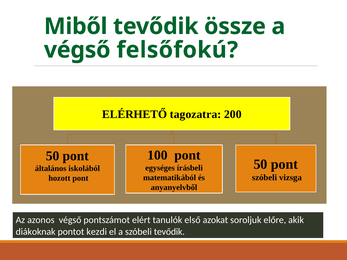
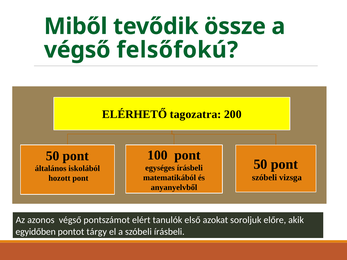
diákoknak: diákoknak -> egyidőben
kezdi: kezdi -> tárgy
szóbeli tevődik: tevődik -> írásbeli
